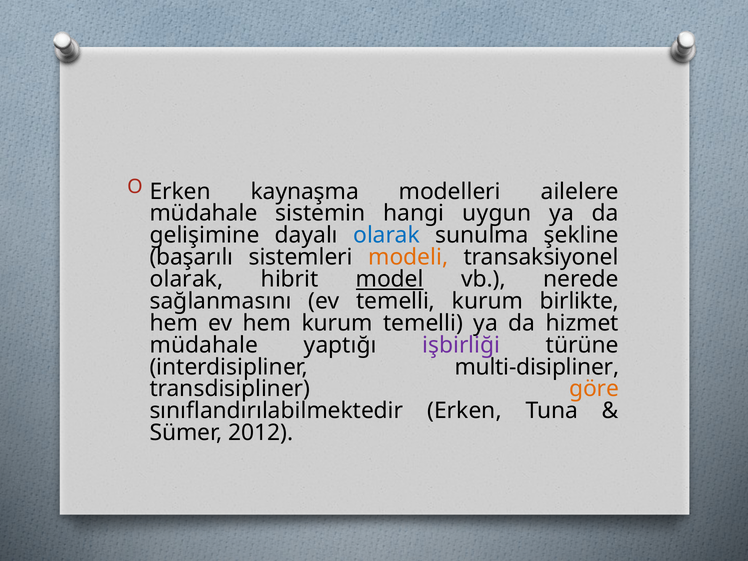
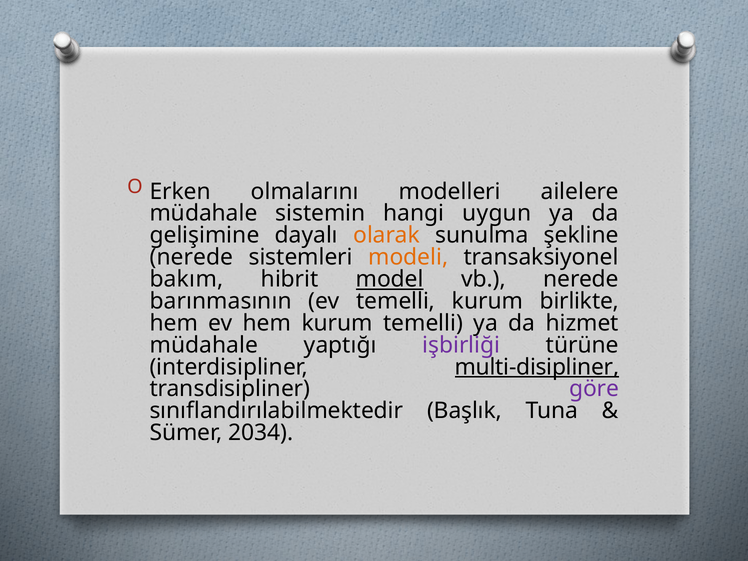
kaynaşma: kaynaşma -> olmalarını
olarak at (387, 235) colour: blue -> orange
başarılı at (191, 257): başarılı -> nerede
olarak at (186, 279): olarak -> bakım
sağlanmasını: sağlanmasını -> barınmasının
multi-disipliner underline: none -> present
göre colour: orange -> purple
sınıflandırılabilmektedir Erken: Erken -> Başlık
2012: 2012 -> 2034
